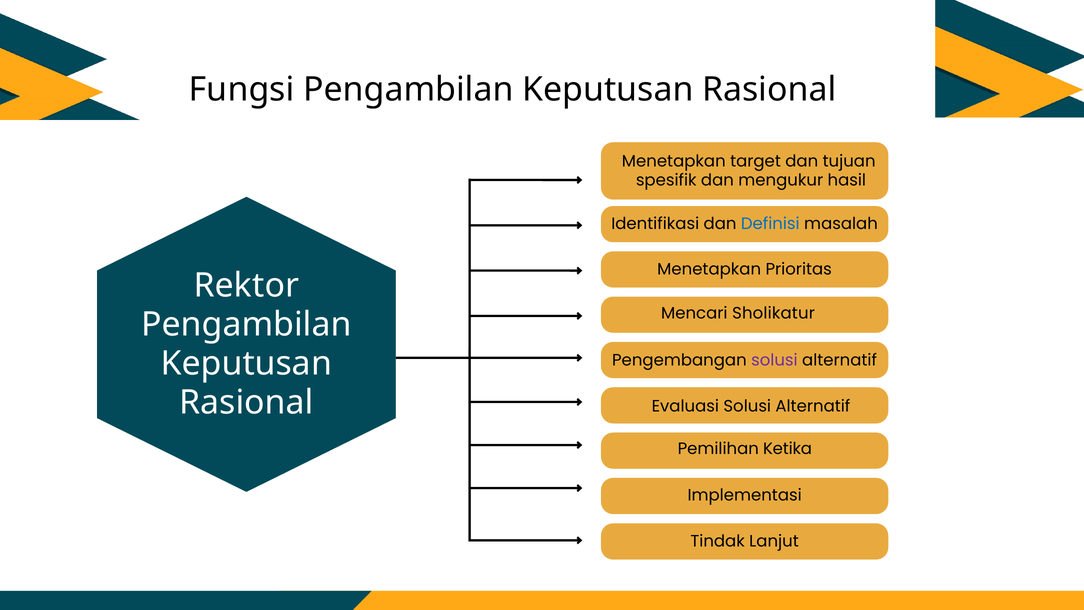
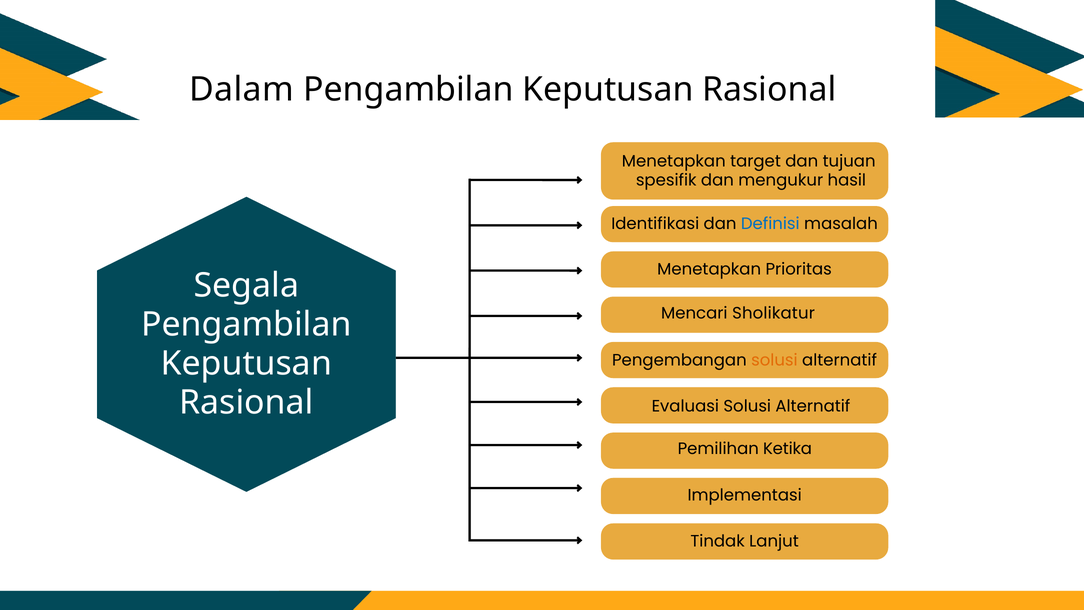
Fungsi: Fungsi -> Dalam
Rektor: Rektor -> Segala
solusi at (774, 360) colour: purple -> orange
